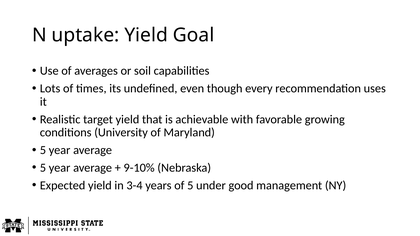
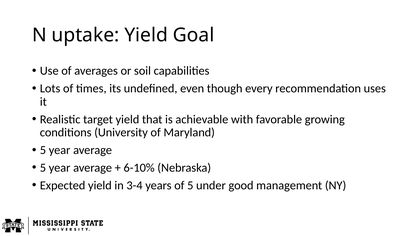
9-10%: 9-10% -> 6-10%
